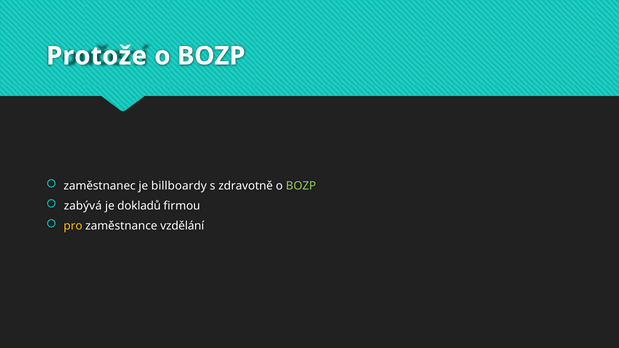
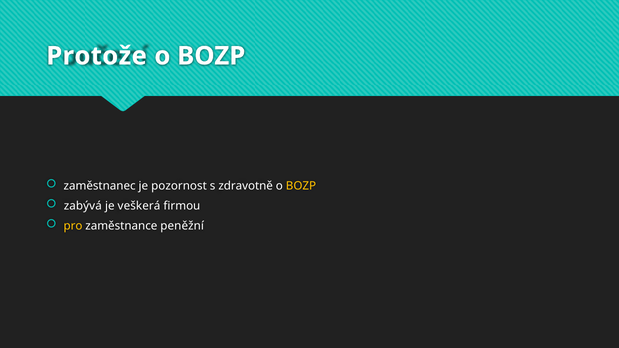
billboardy: billboardy -> pozornost
BOZP at (301, 186) colour: light green -> yellow
dokladů: dokladů -> veškerá
vzdělání: vzdělání -> peněžní
